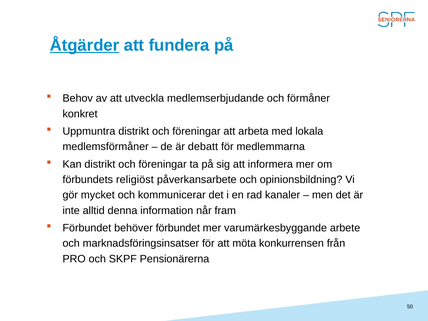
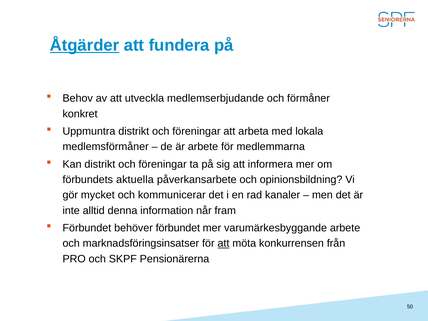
är debatt: debatt -> arbete
religiöst: religiöst -> aktuella
att at (223, 243) underline: none -> present
